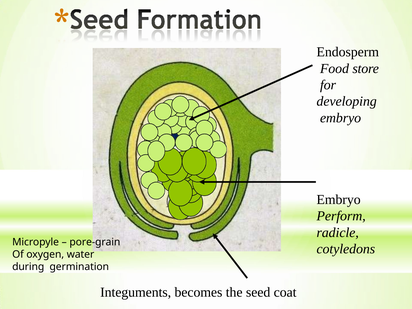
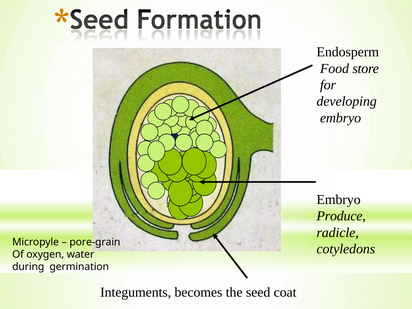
Perform: Perform -> Produce
